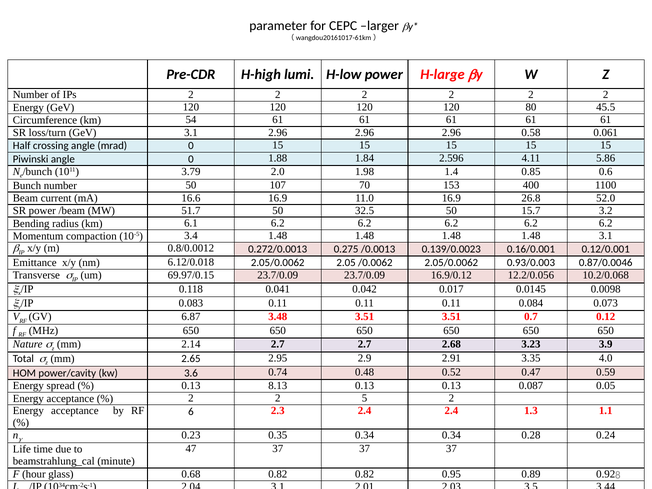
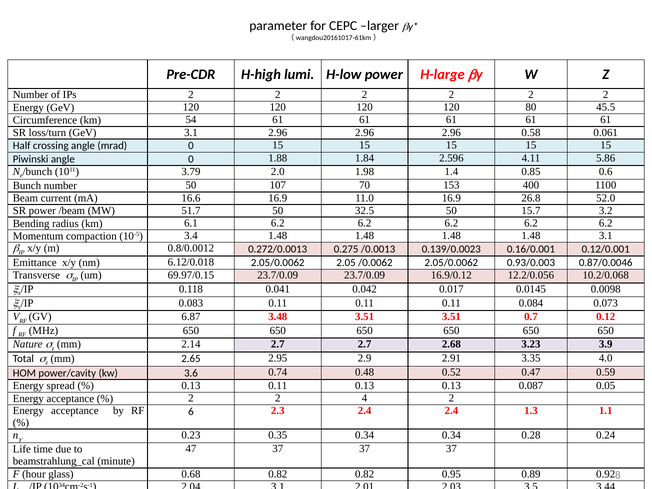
0.13 8.13: 8.13 -> 0.11
5: 5 -> 4
